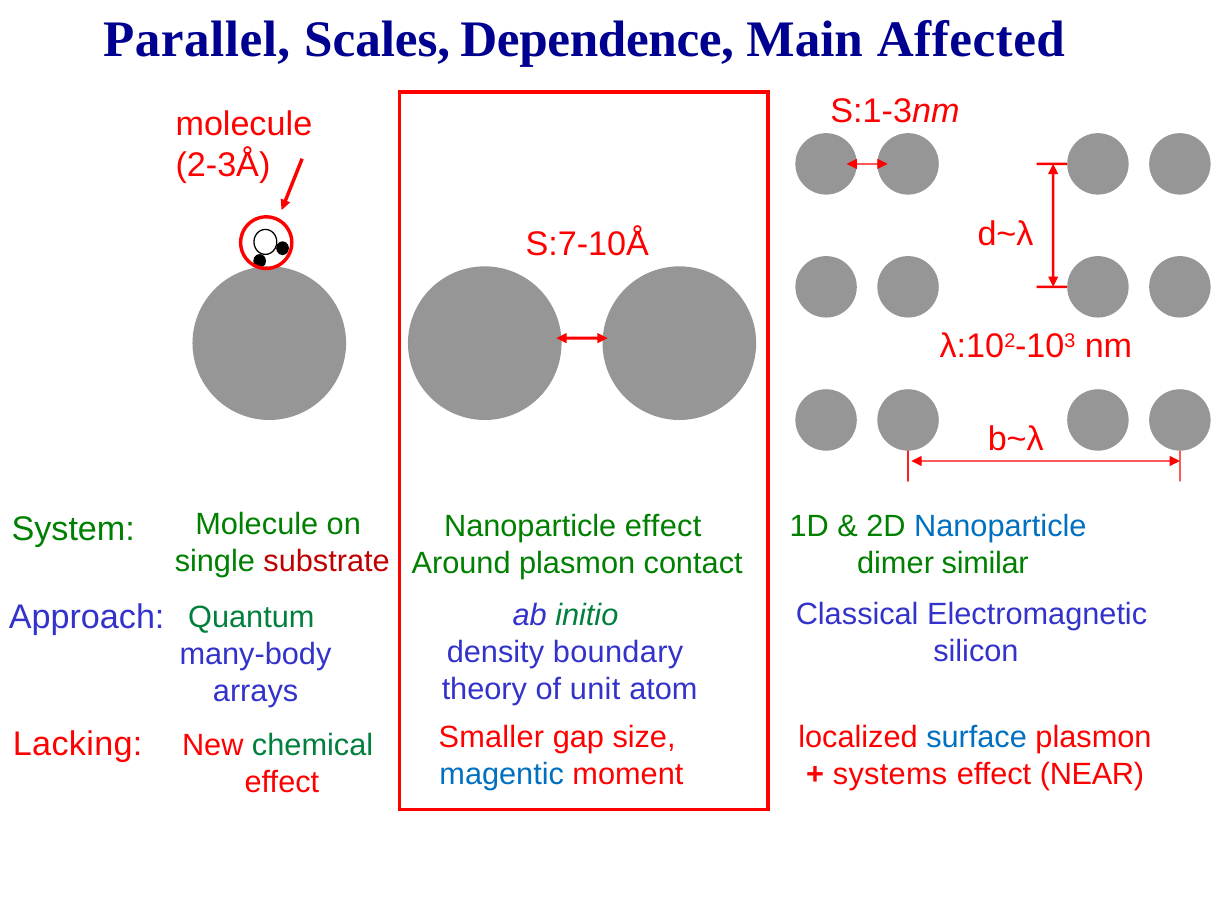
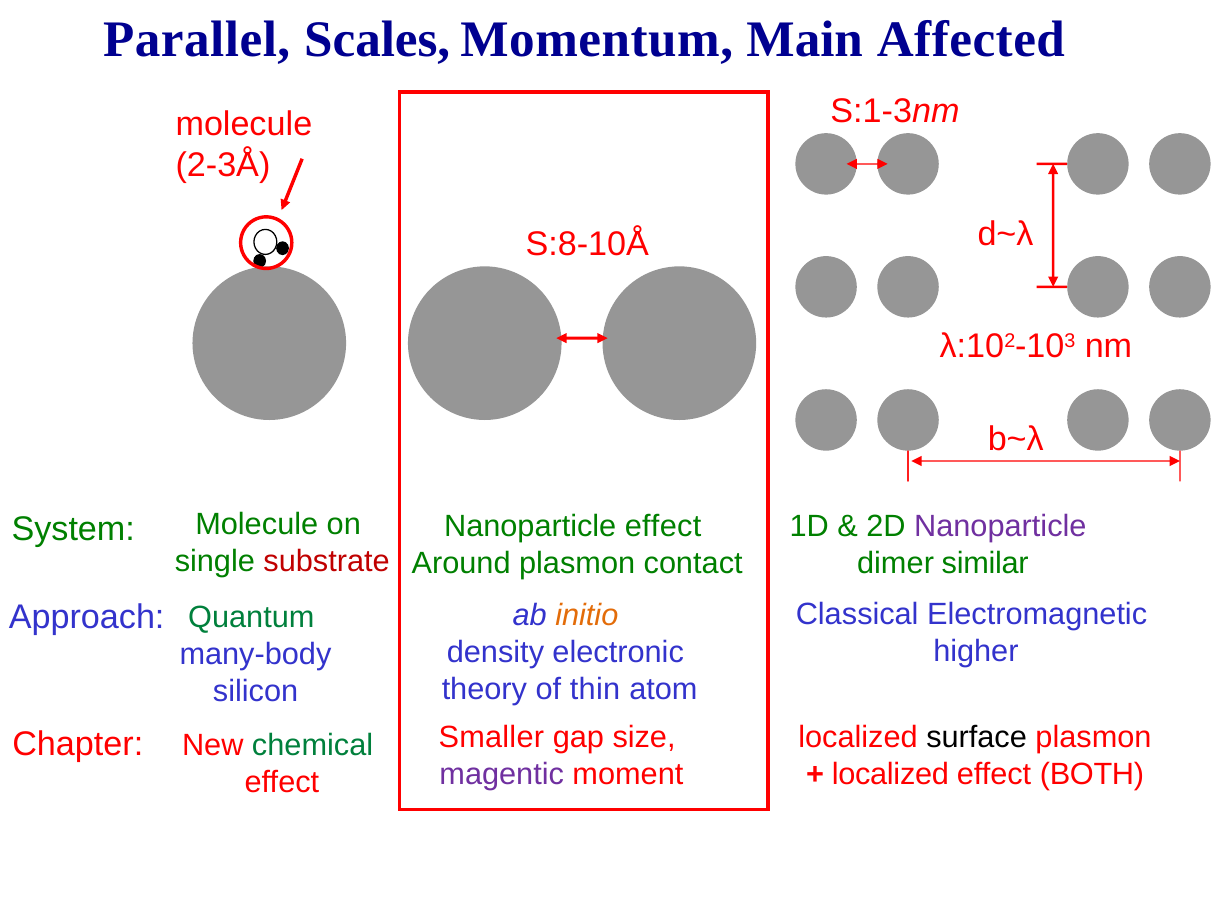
Dependence: Dependence -> Momentum
S:7-10Å: S:7-10Å -> S:8-10Å
Nanoparticle at (1000, 526) colour: blue -> purple
initio colour: green -> orange
silicon: silicon -> higher
boundary: boundary -> electronic
unit: unit -> thin
arrays: arrays -> silicon
surface colour: blue -> black
Lacking: Lacking -> Chapter
magentic colour: blue -> purple
systems at (890, 774): systems -> localized
NEAR: NEAR -> BOTH
